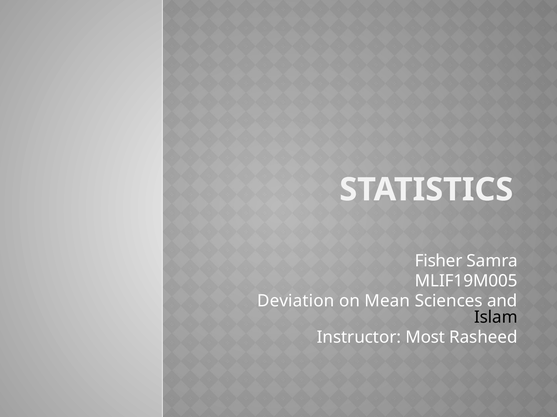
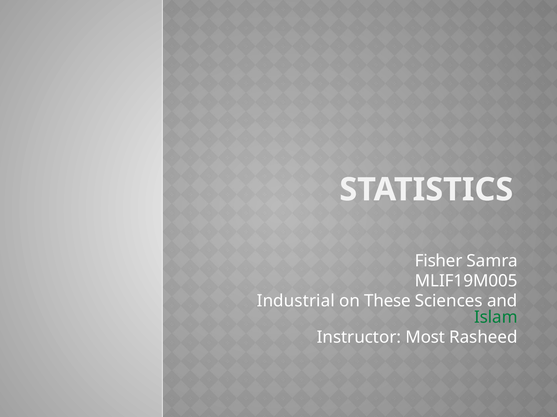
Deviation: Deviation -> Industrial
Mean: Mean -> These
Islam colour: black -> green
